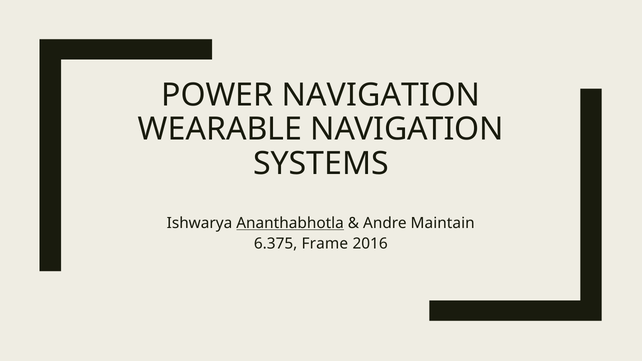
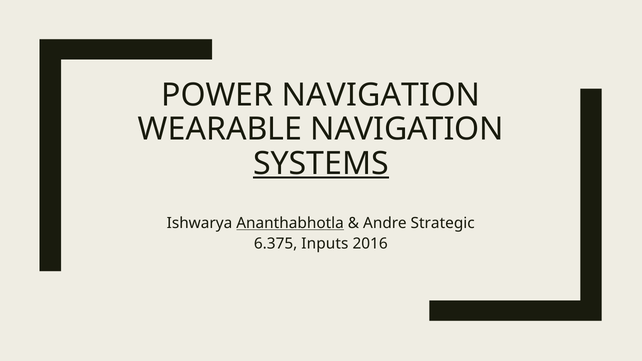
SYSTEMS underline: none -> present
Maintain: Maintain -> Strategic
Frame: Frame -> Inputs
